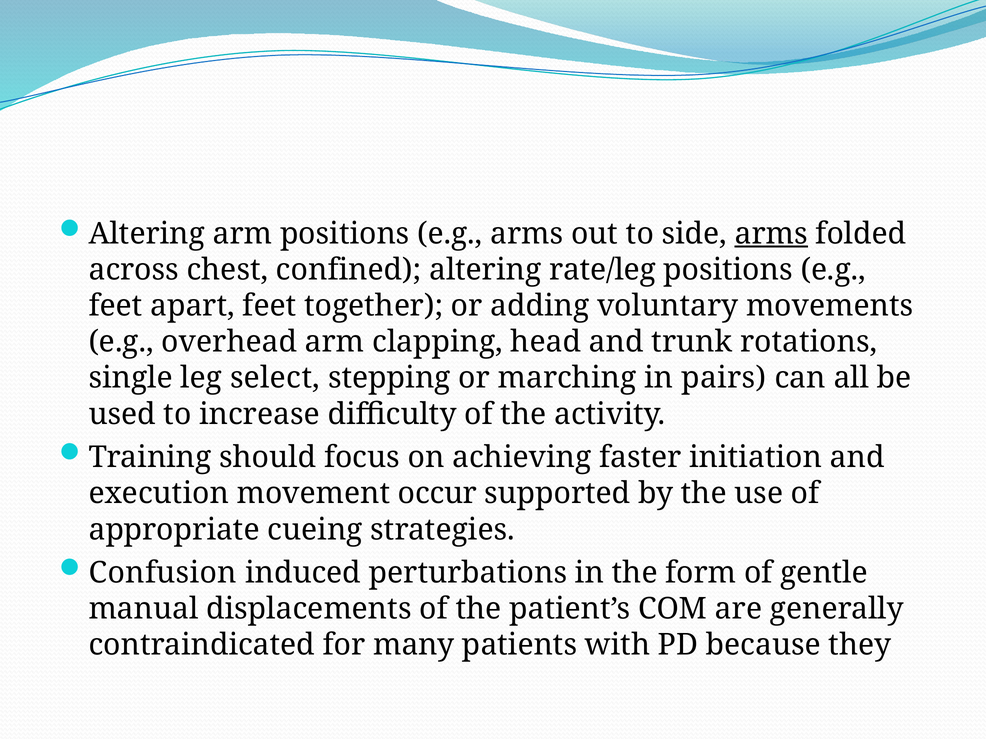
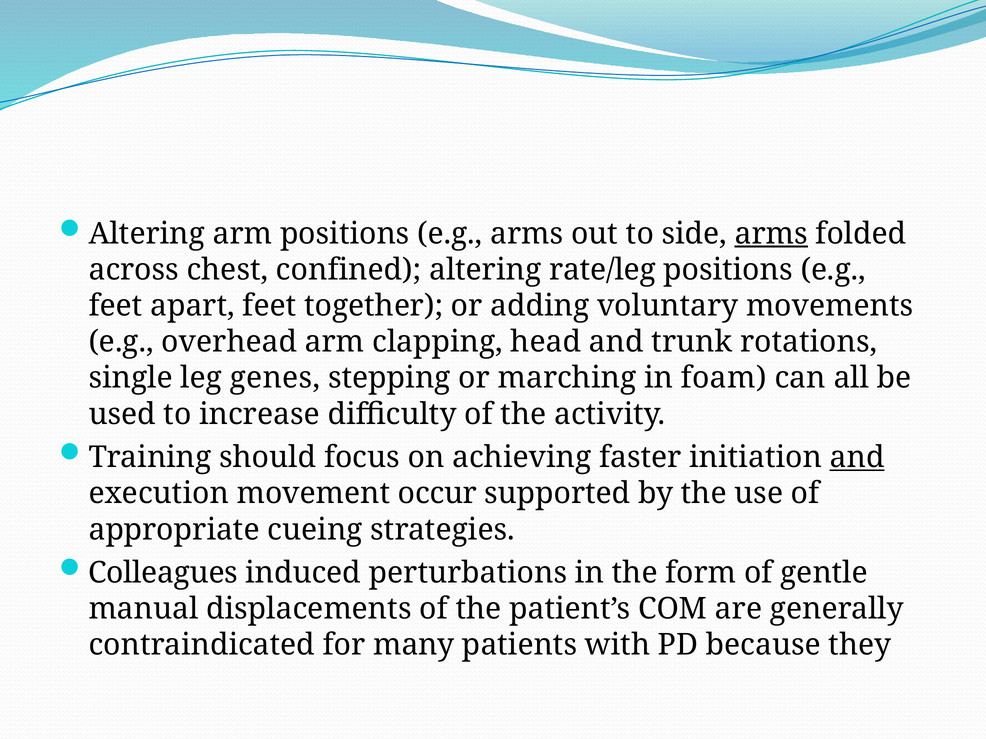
select: select -> genes
pairs: pairs -> foam
and at (857, 458) underline: none -> present
Confusion: Confusion -> Colleagues
